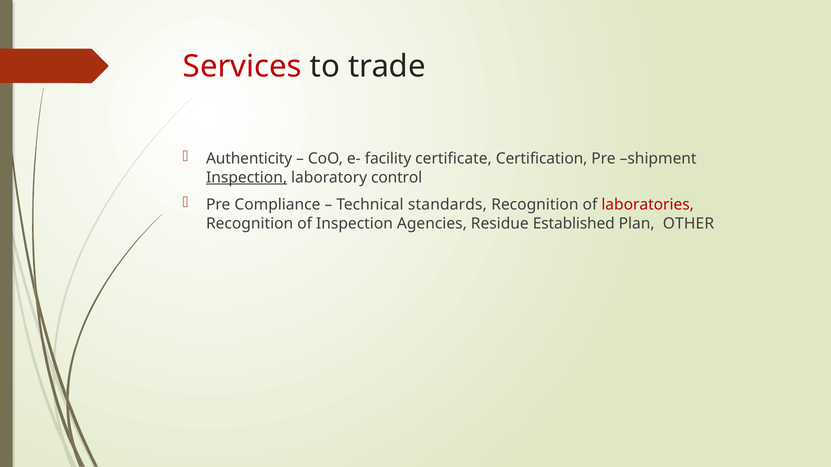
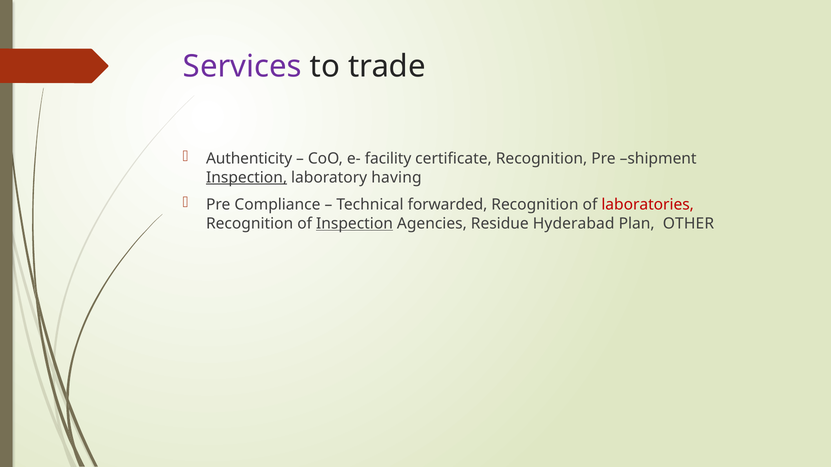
Services colour: red -> purple
certificate Certification: Certification -> Recognition
control: control -> having
standards: standards -> forwarded
Inspection at (354, 224) underline: none -> present
Established: Established -> Hyderabad
